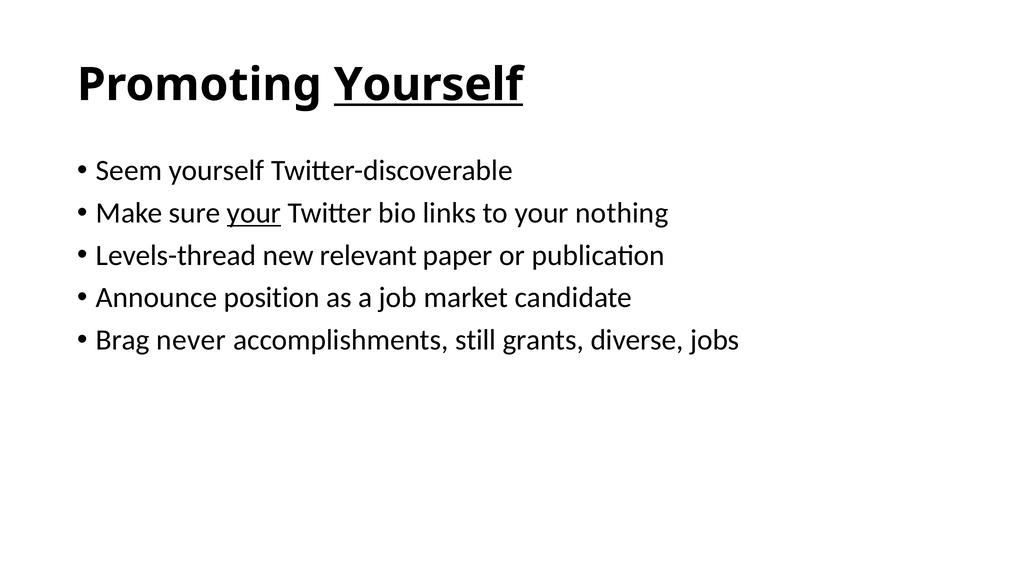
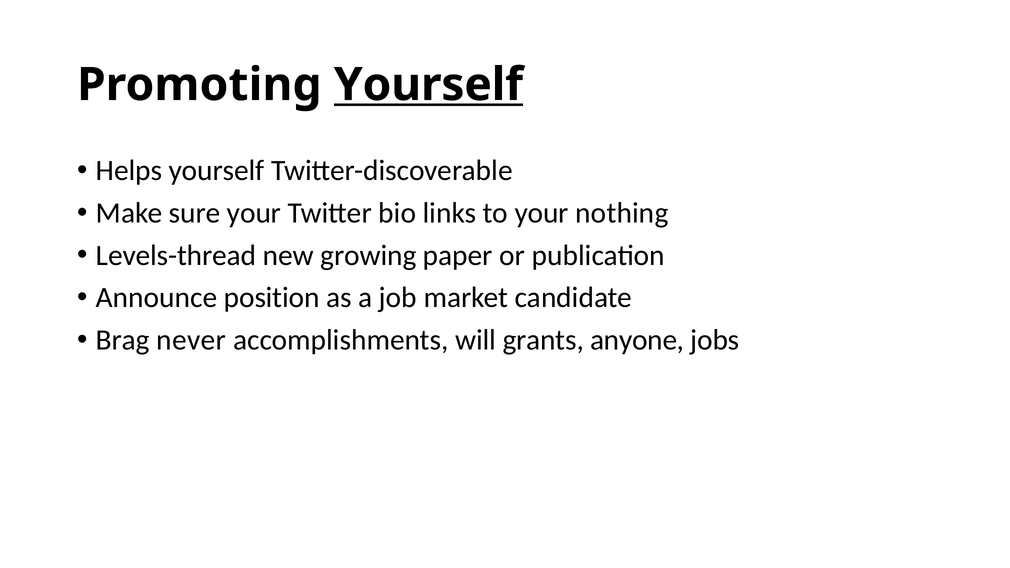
Seem: Seem -> Helps
your at (254, 213) underline: present -> none
relevant: relevant -> growing
still: still -> will
diverse: diverse -> anyone
